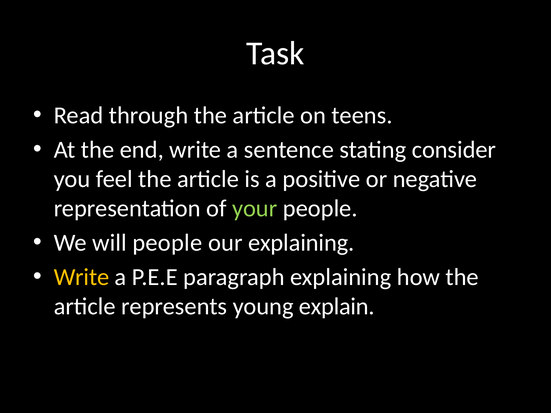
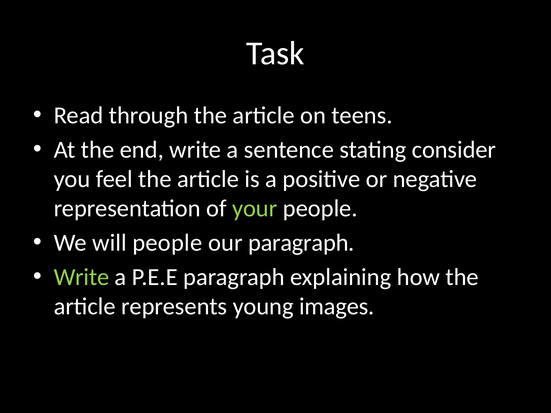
our explaining: explaining -> paragraph
Write at (81, 277) colour: yellow -> light green
explain: explain -> images
